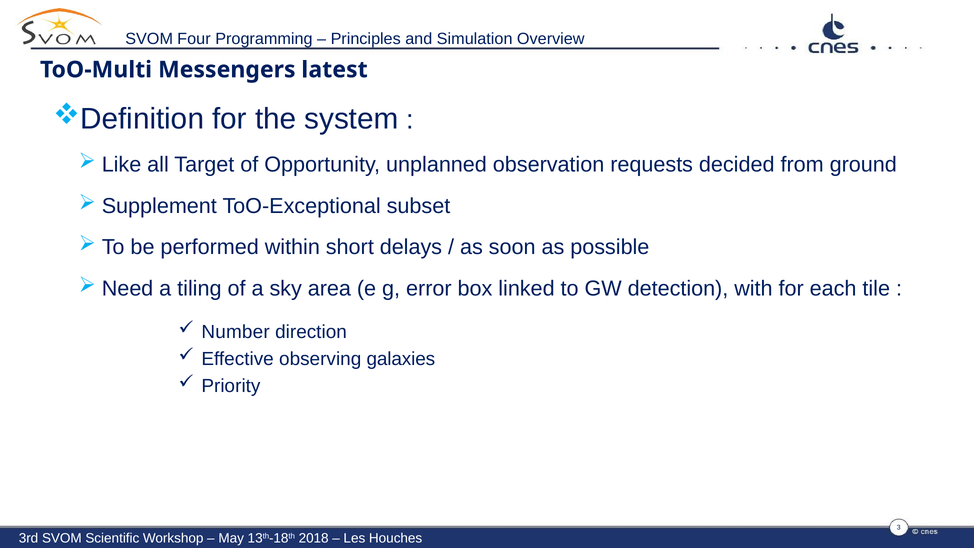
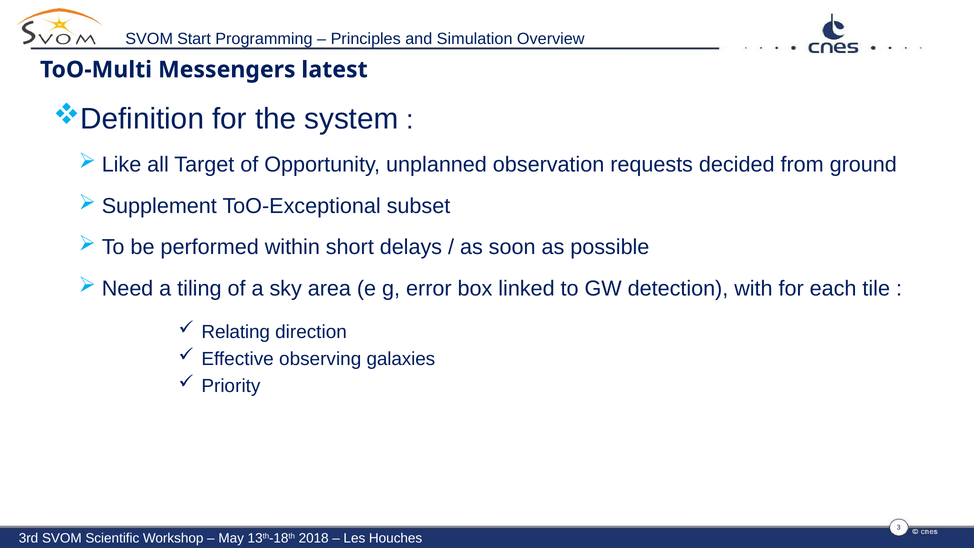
Four: Four -> Start
Number: Number -> Relating
